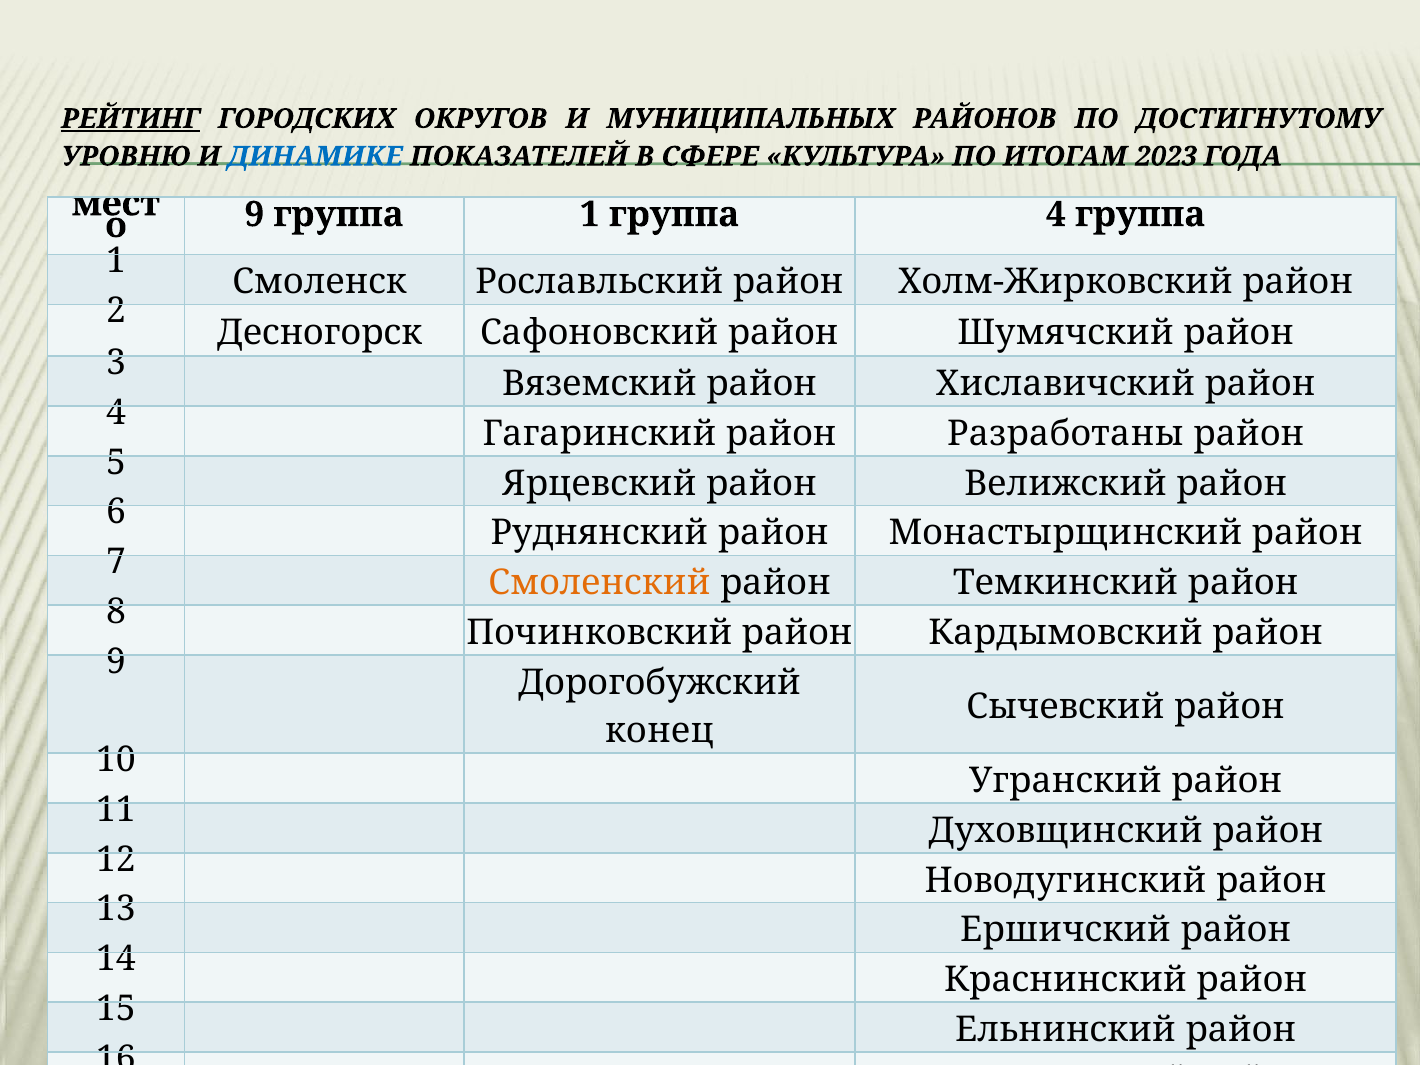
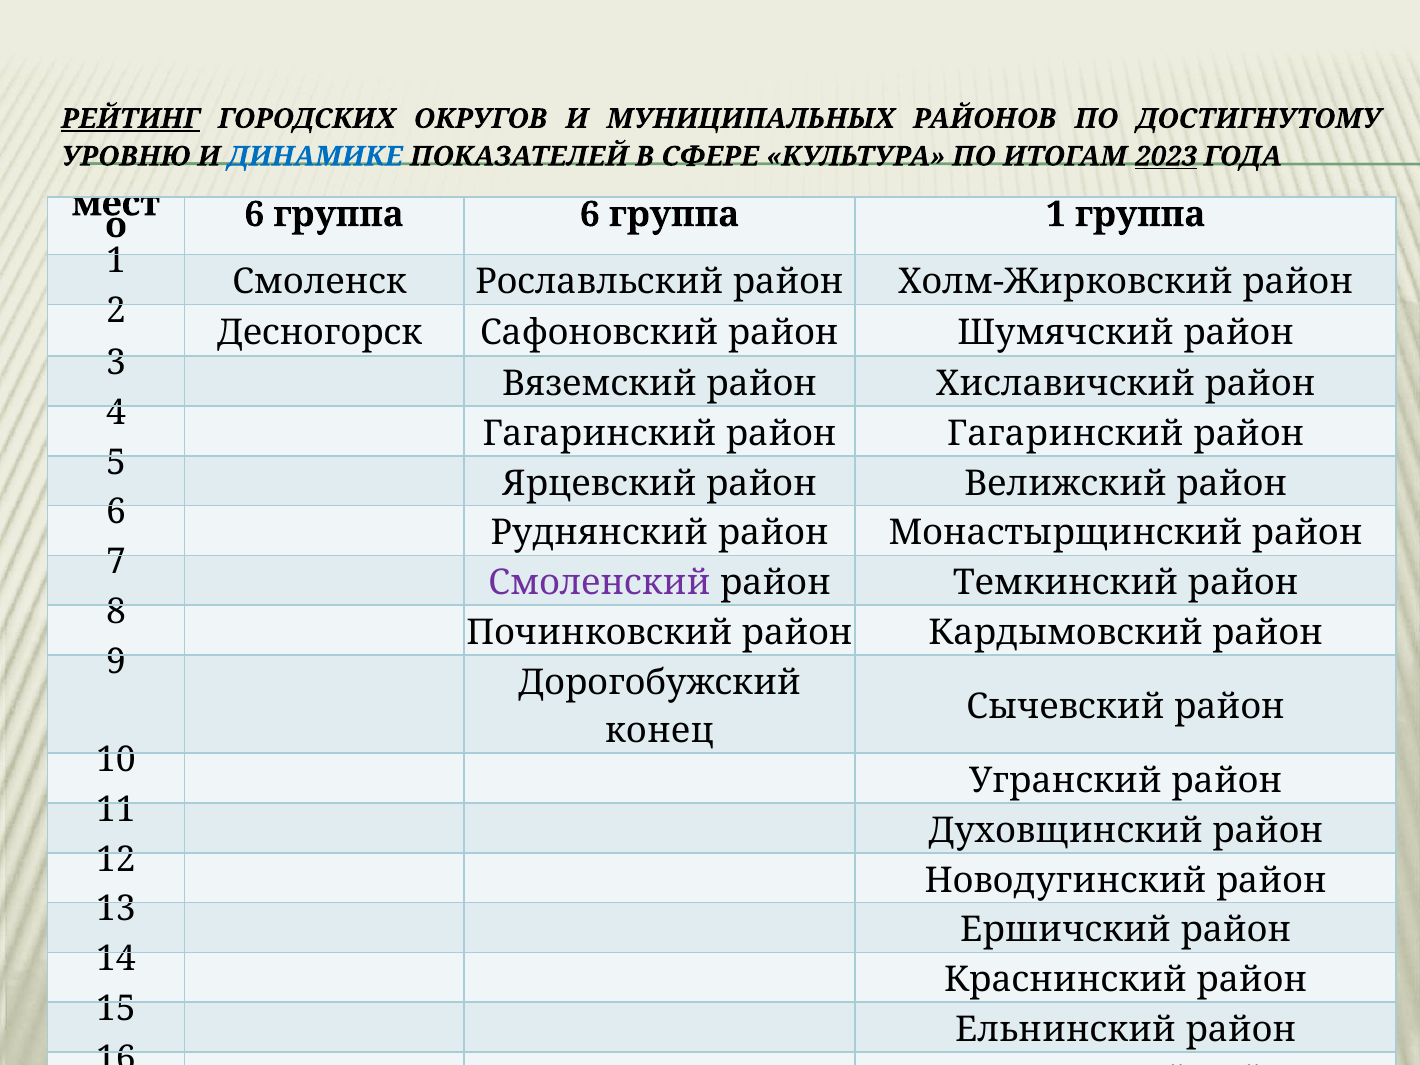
2023 underline: none -> present
9 at (254, 214): 9 -> 6
1 at (590, 214): 1 -> 6
4 at (1056, 214): 4 -> 1
район Разработаны: Разработаны -> Гагаринский
Смоленский colour: orange -> purple
